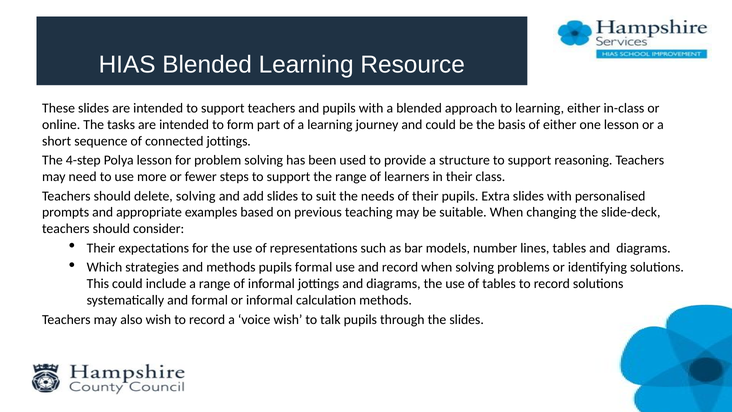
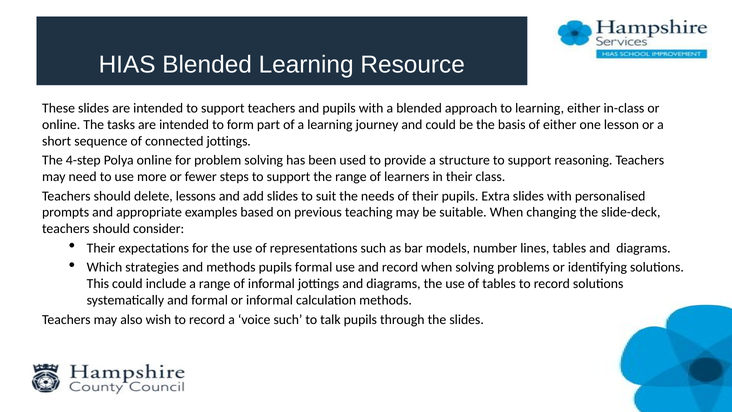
Polya lesson: lesson -> online
delete solving: solving -> lessons
voice wish: wish -> such
